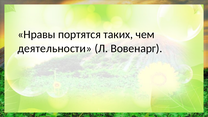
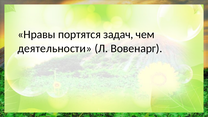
таких: таких -> задач
